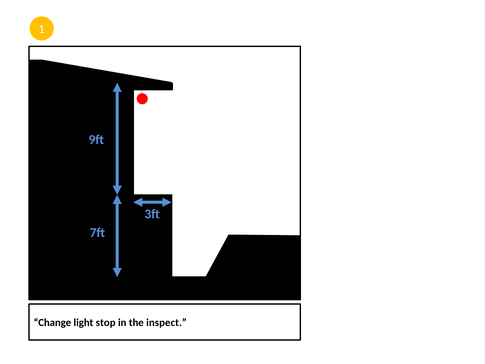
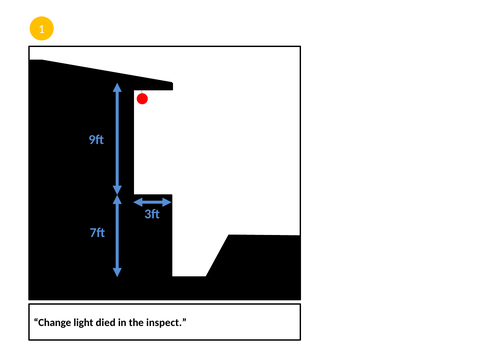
stop: stop -> died
